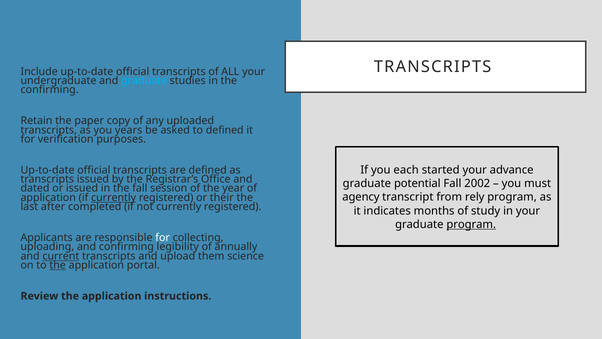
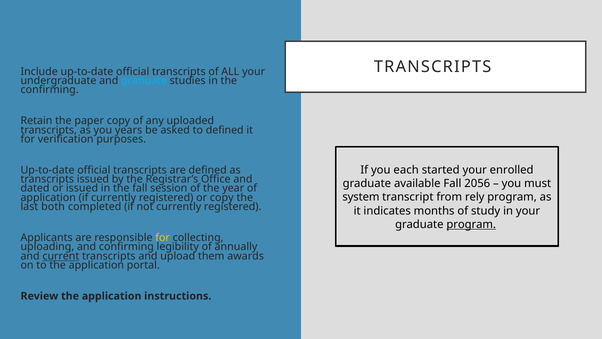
advance: advance -> enrolled
potential: potential -> available
2002: 2002 -> 2056
agency: agency -> system
currently at (114, 197) underline: present -> none
or their: their -> copy
after: after -> both
for at (163, 237) colour: white -> yellow
science: science -> awards
the at (58, 265) underline: present -> none
